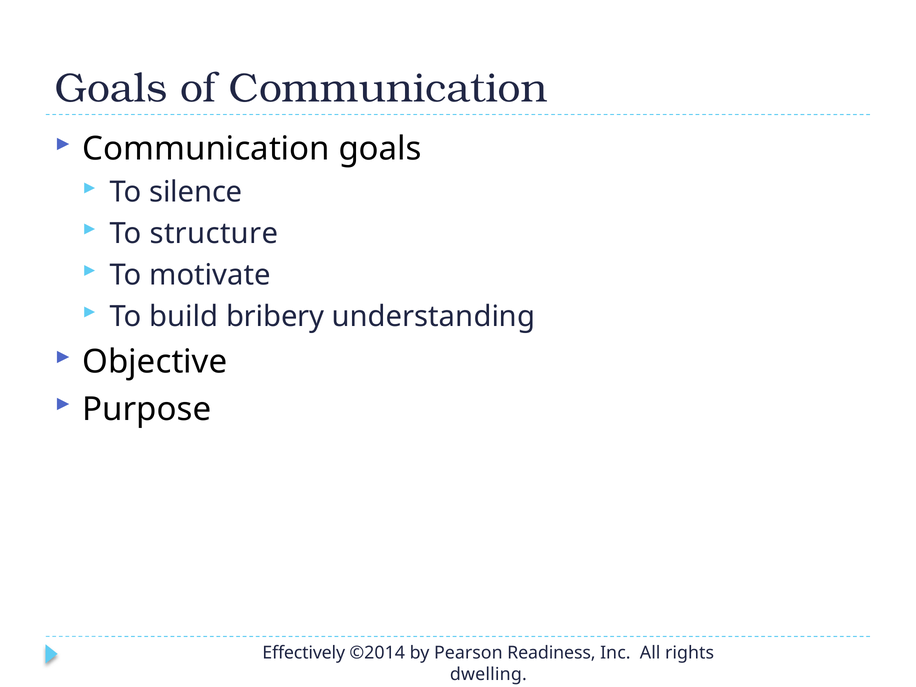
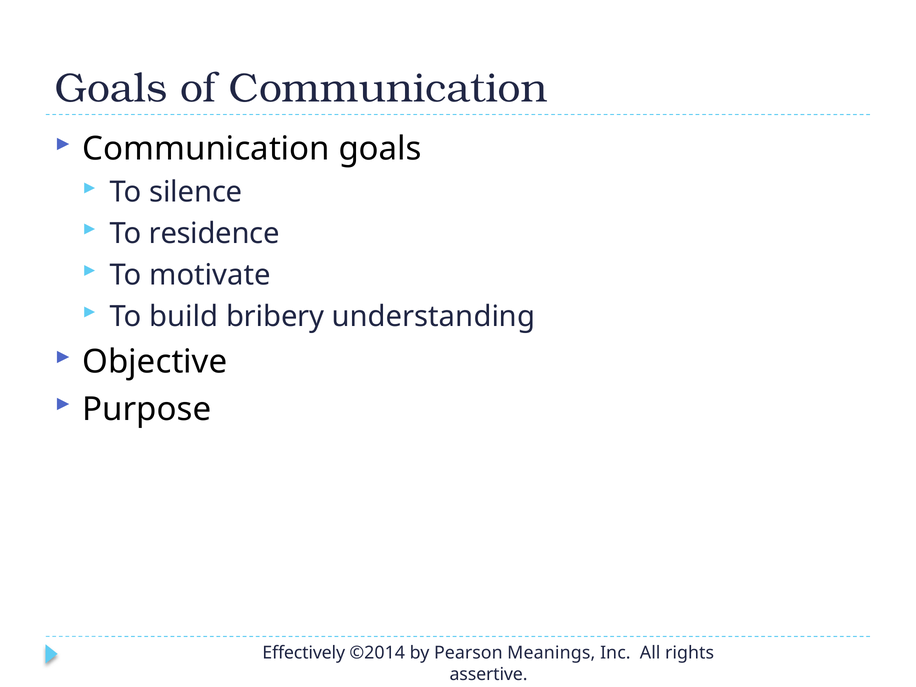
structure: structure -> residence
Readiness: Readiness -> Meanings
dwelling: dwelling -> assertive
